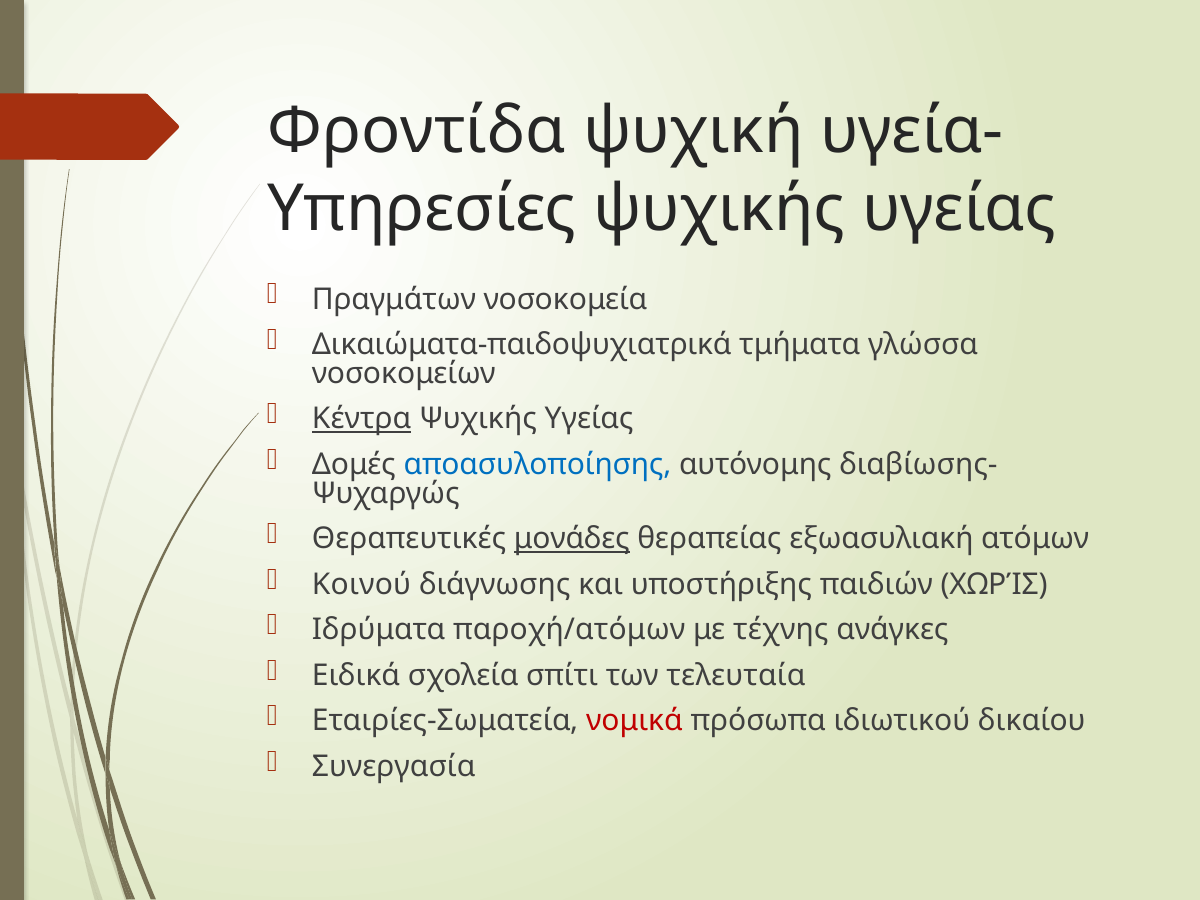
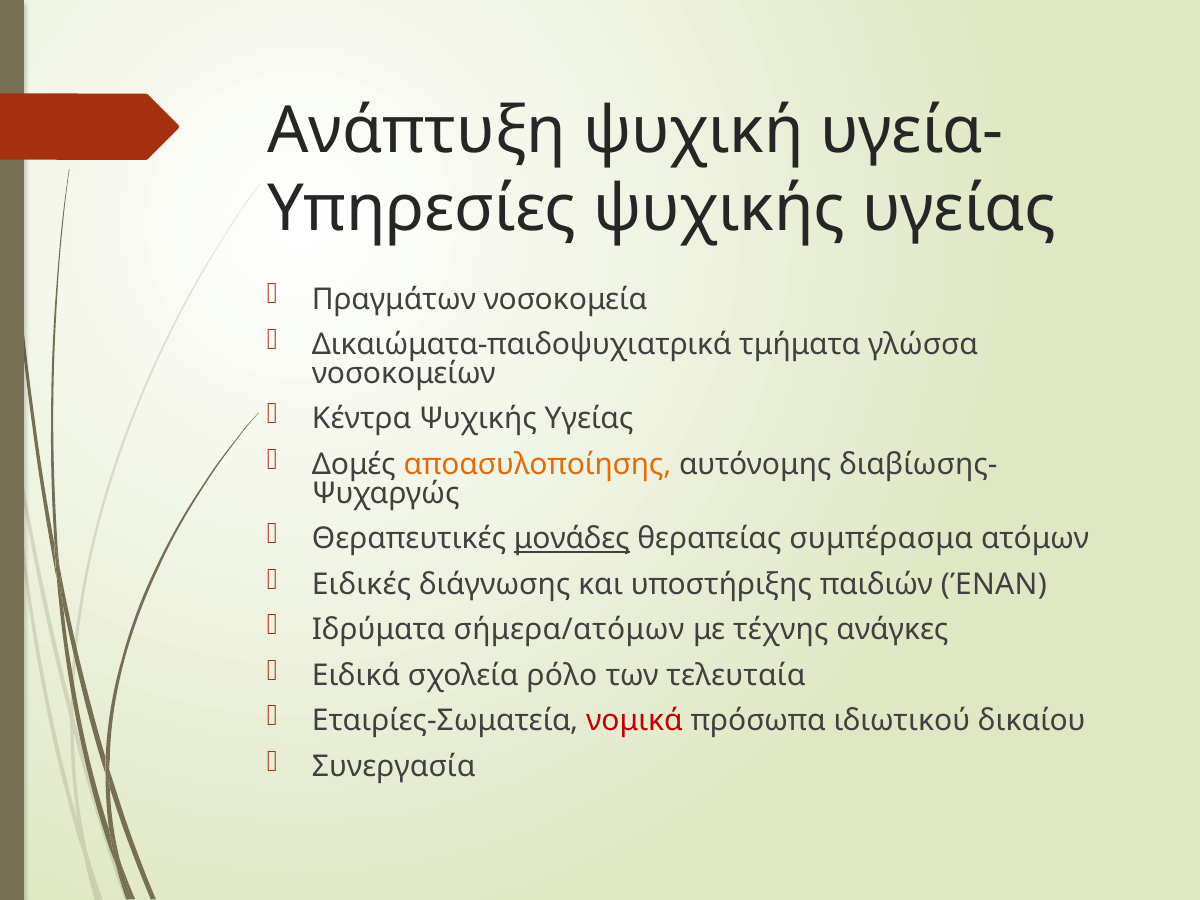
Φροντίδα: Φροντίδα -> Ανάπτυξη
Κέντρα underline: present -> none
αποασυλοποίησης colour: blue -> orange
εξωασυλιακή: εξωασυλιακή -> συμπέρασμα
Κοινού: Κοινού -> Ειδικές
ΧΩΡΊΣ: ΧΩΡΊΣ -> ΈΝΑΝ
παροχή/ατόμων: παροχή/ατόμων -> σήμερα/ατόμων
σπίτι: σπίτι -> ρόλο
